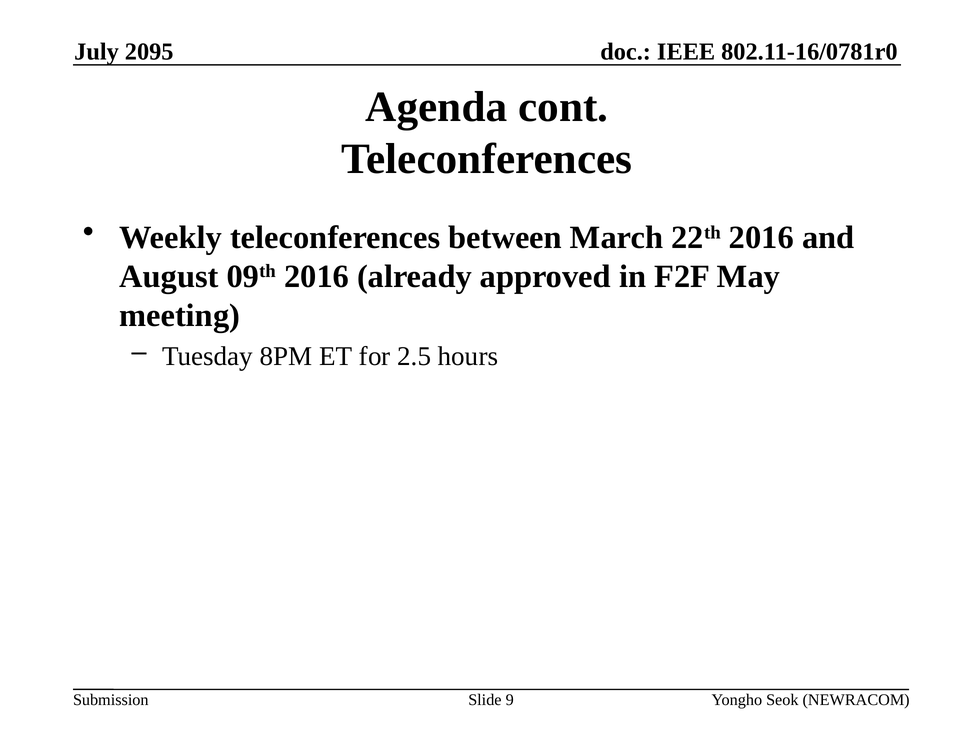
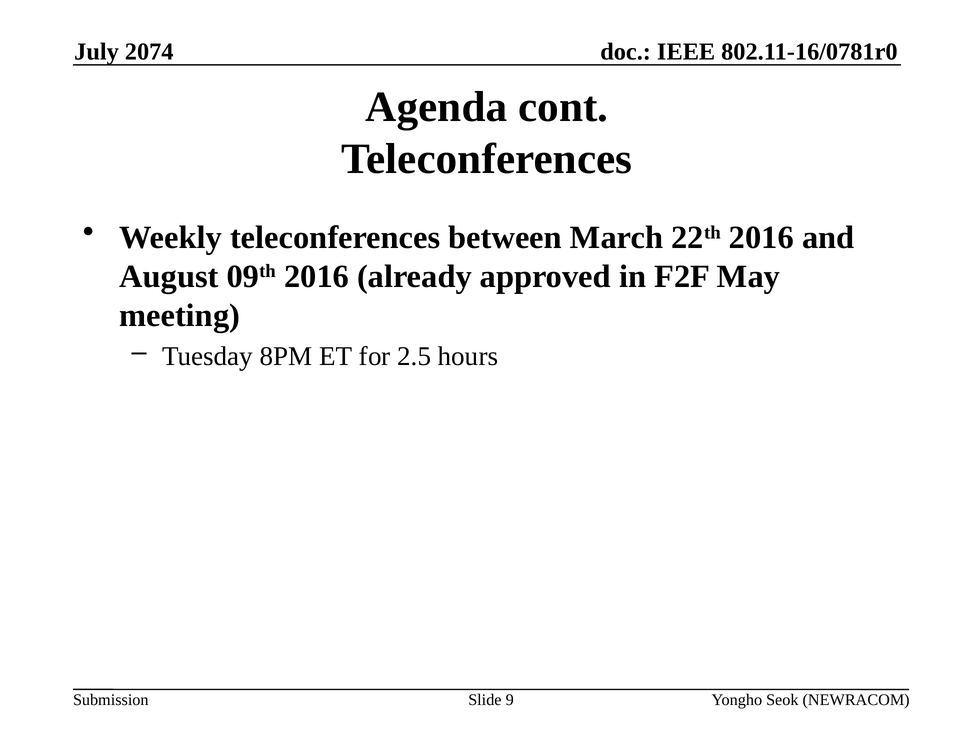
2095: 2095 -> 2074
